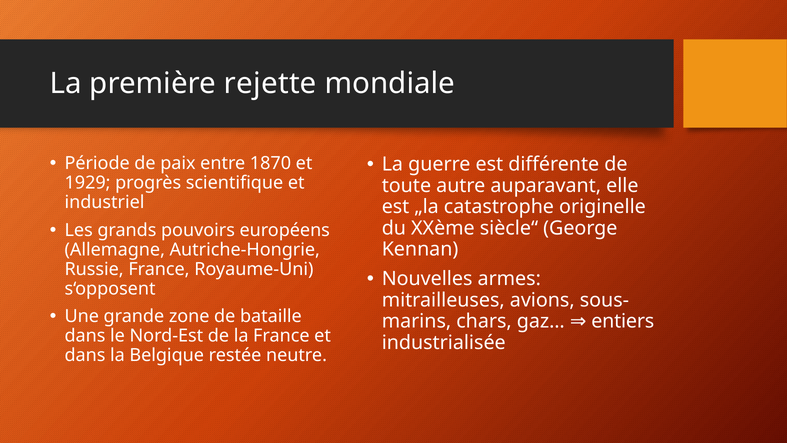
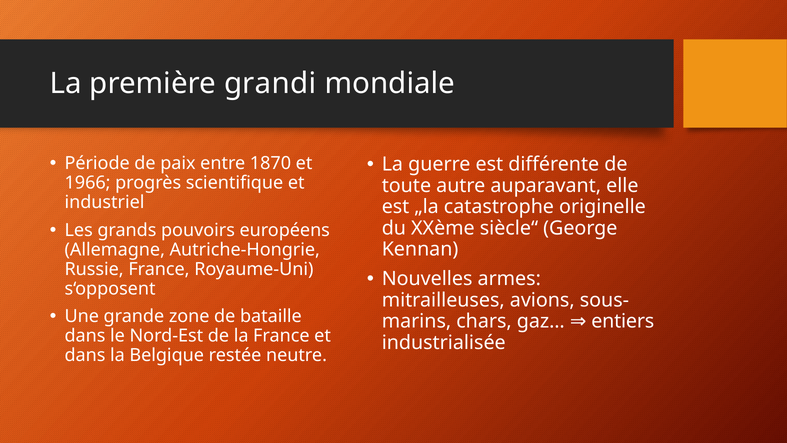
rejette: rejette -> grandi
1929: 1929 -> 1966
